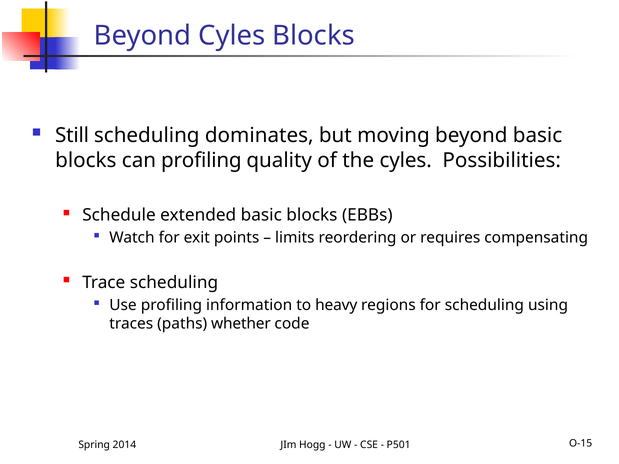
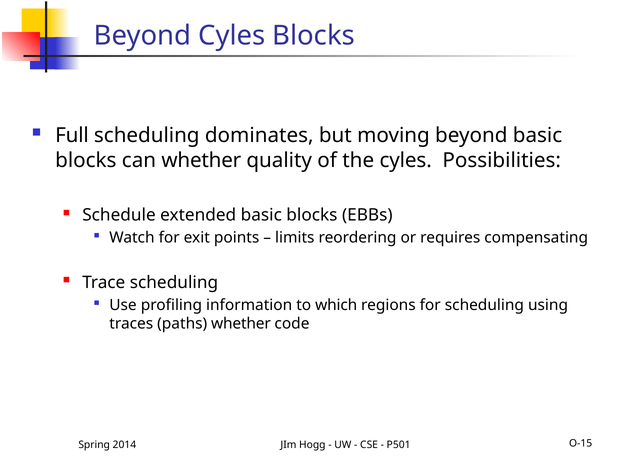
Still: Still -> Full
can profiling: profiling -> whether
heavy: heavy -> which
